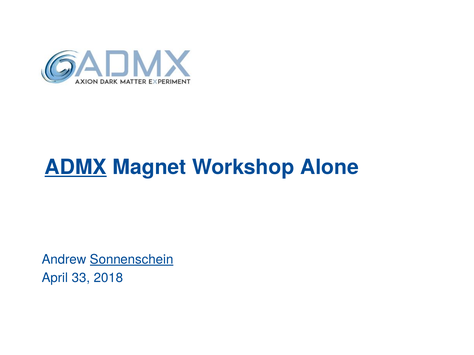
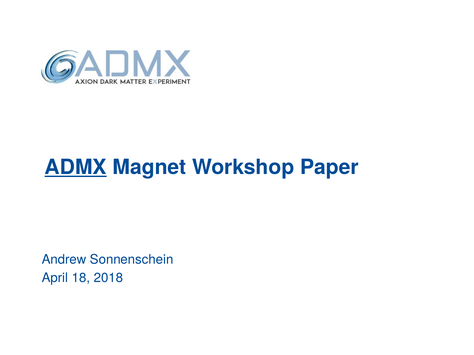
Alone: Alone -> Paper
Sonnenschein underline: present -> none
33: 33 -> 18
